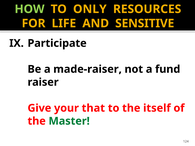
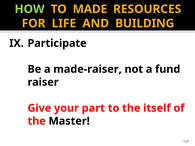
ONLY: ONLY -> MADE
SENSITIVE: SENSITIVE -> BUILDING
that: that -> part
Master colour: green -> black
